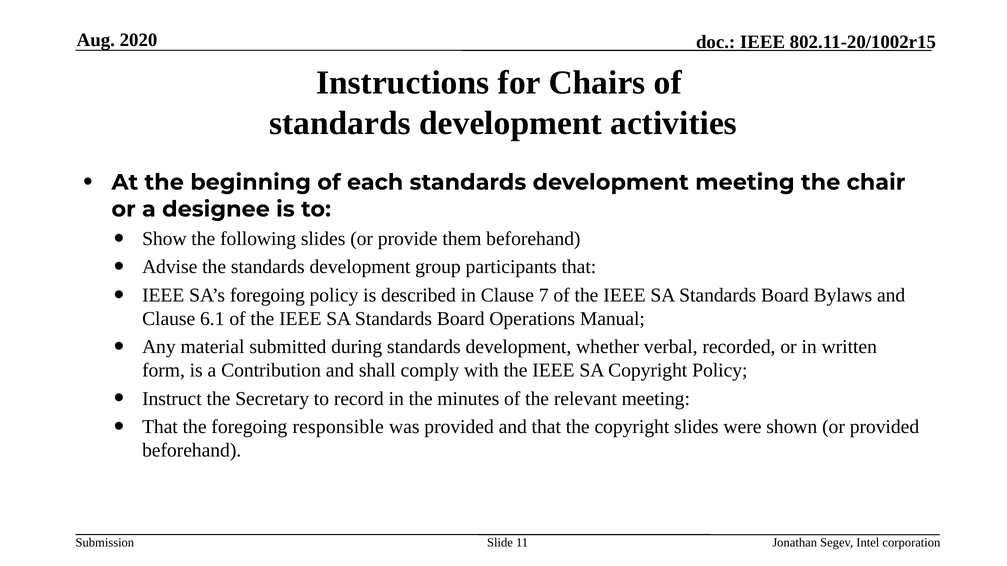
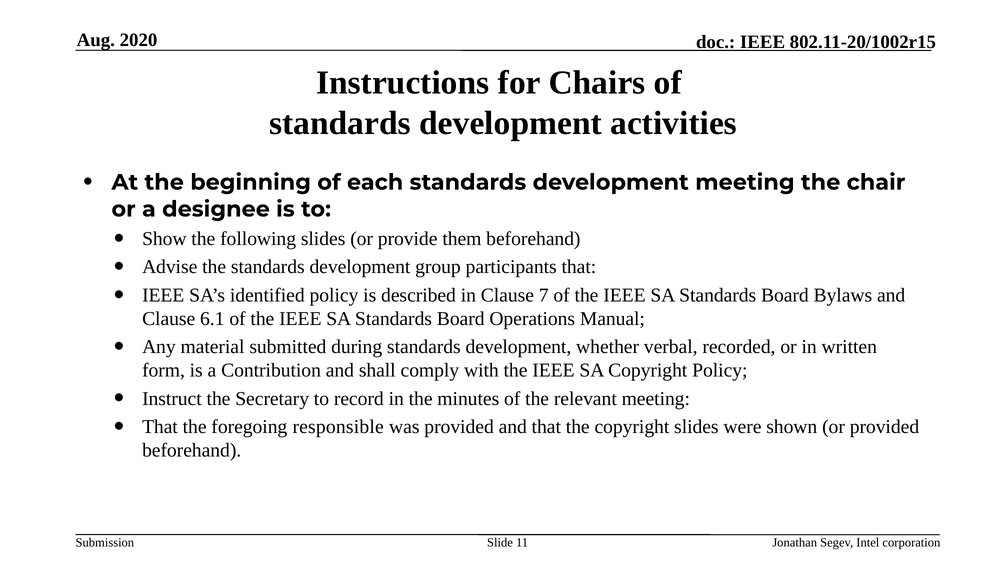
SA’s foregoing: foregoing -> identified
